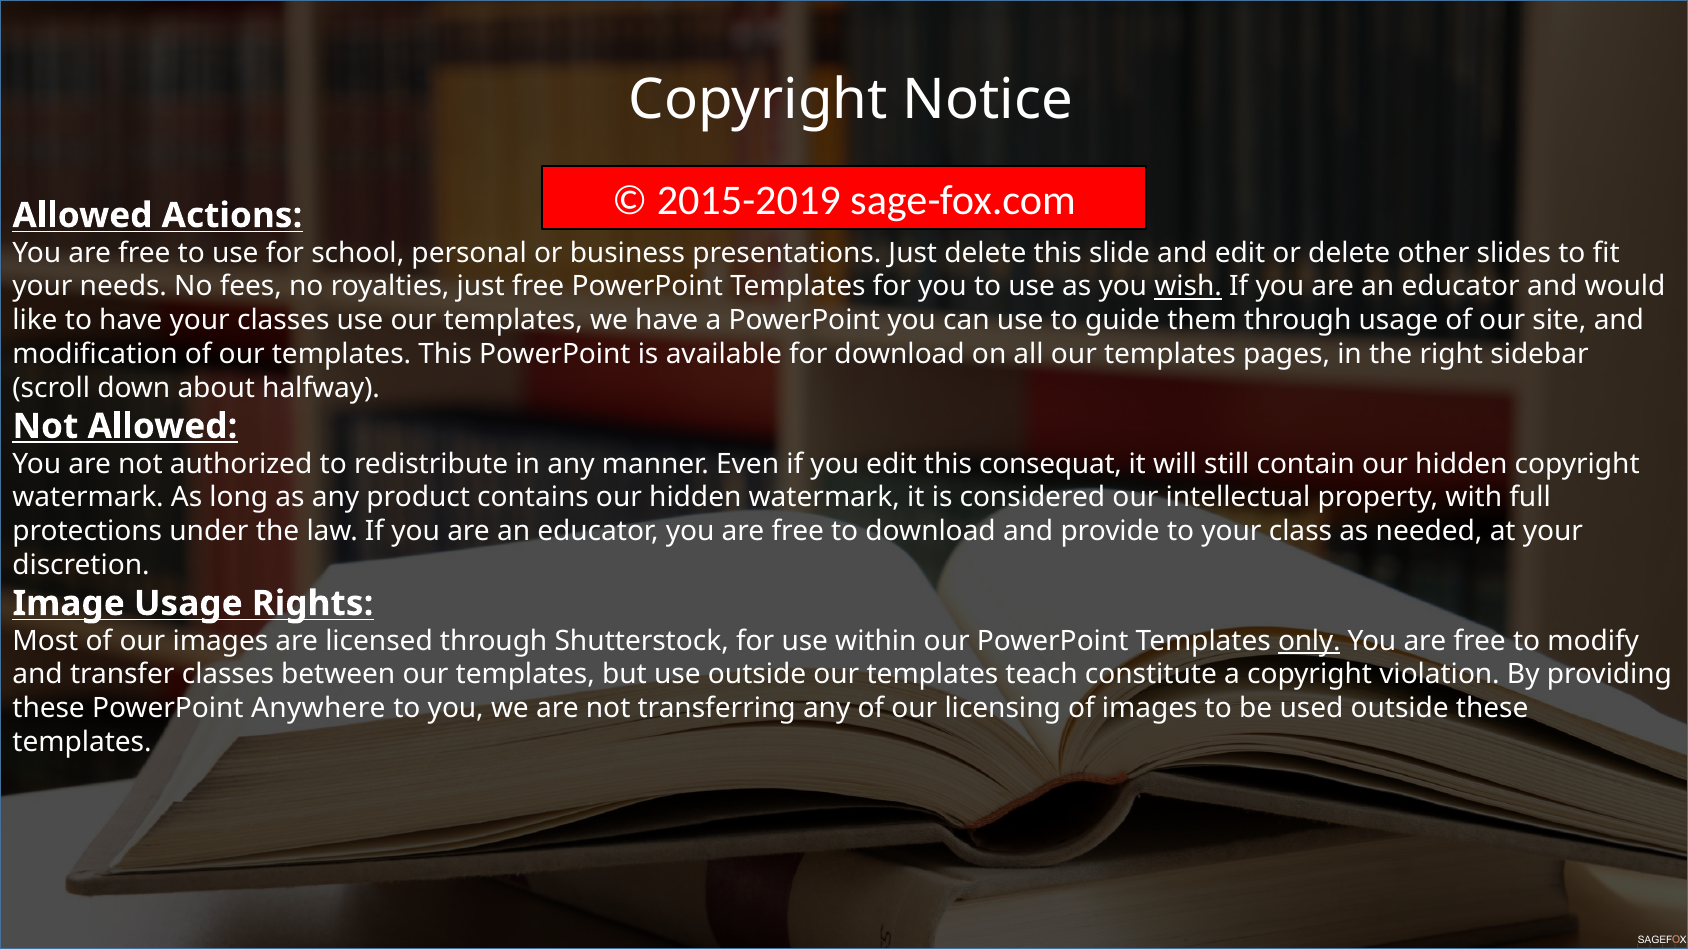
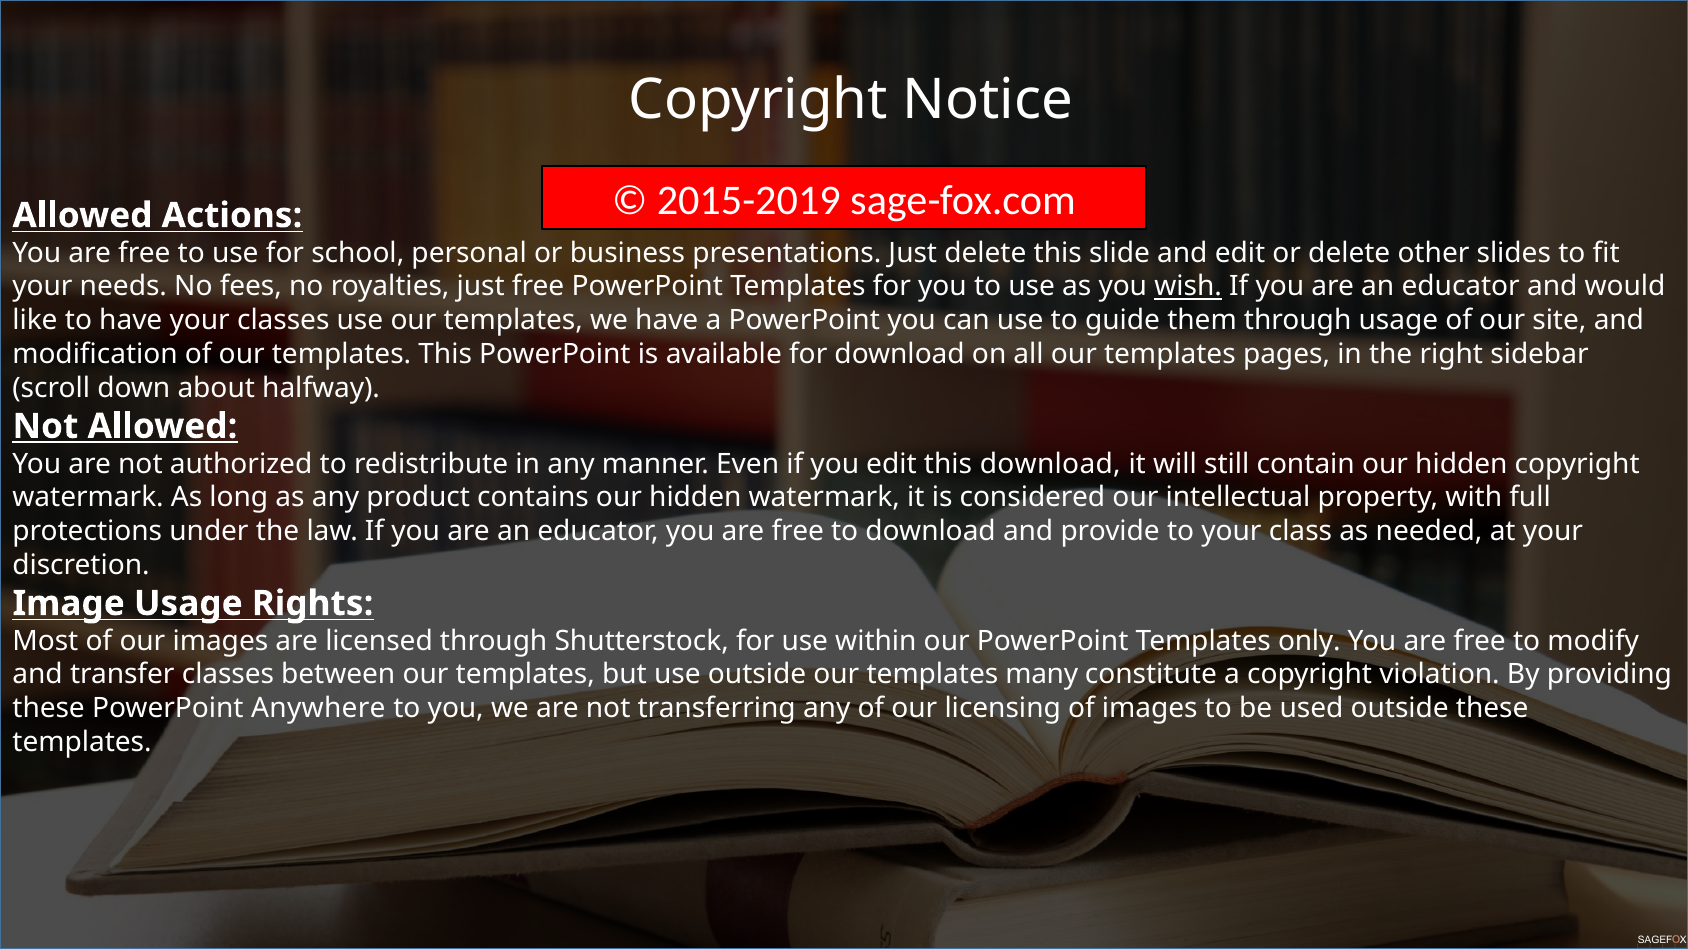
this consequat: consequat -> download
only underline: present -> none
teach: teach -> many
